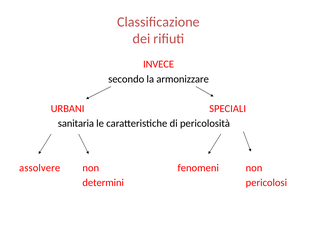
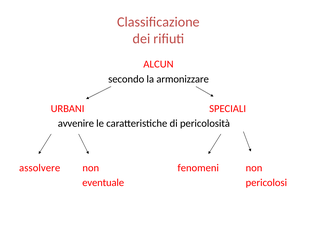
INVECE: INVECE -> ALCUN
sanitaria: sanitaria -> avvenire
determini: determini -> eventuale
